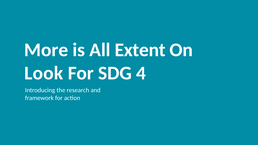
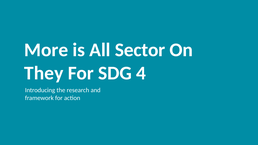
Extent: Extent -> Sector
Look: Look -> They
